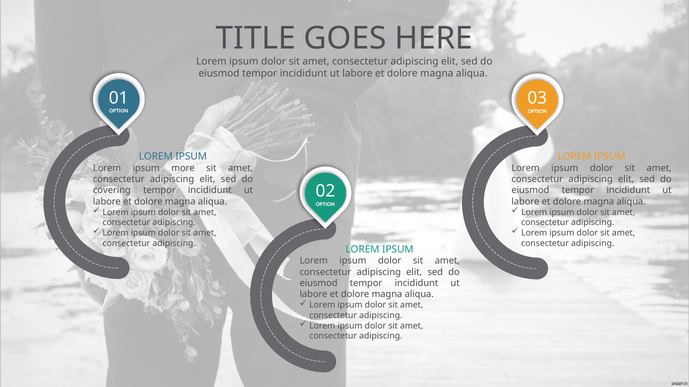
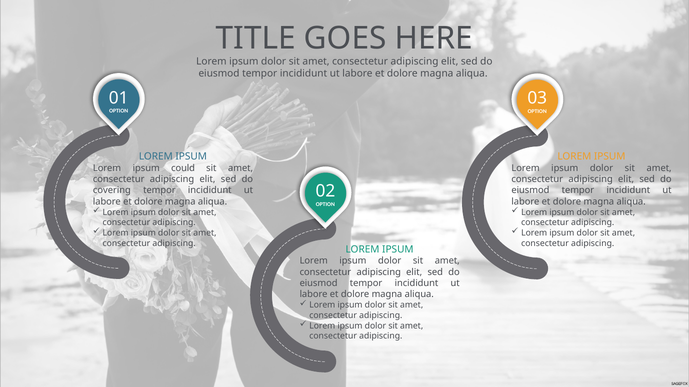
more: more -> could
